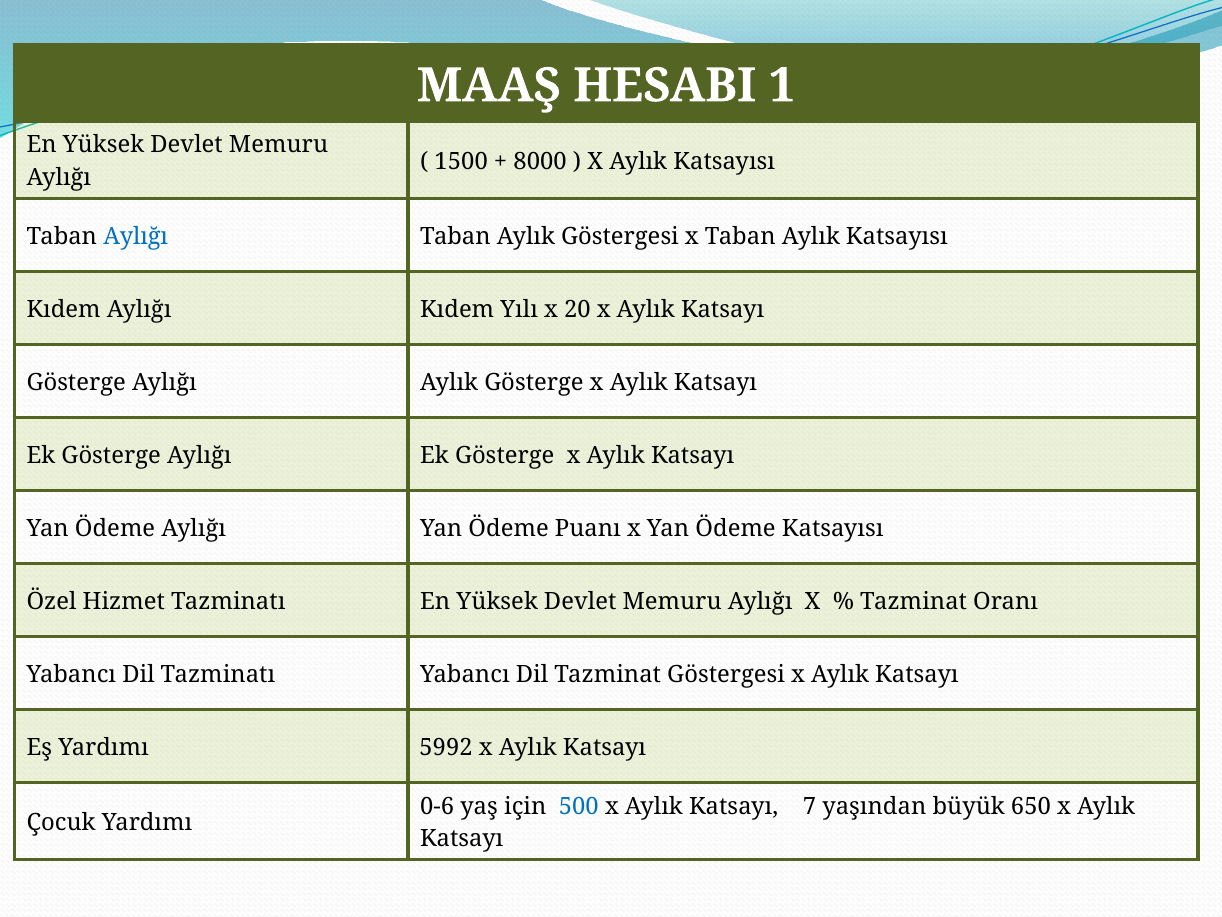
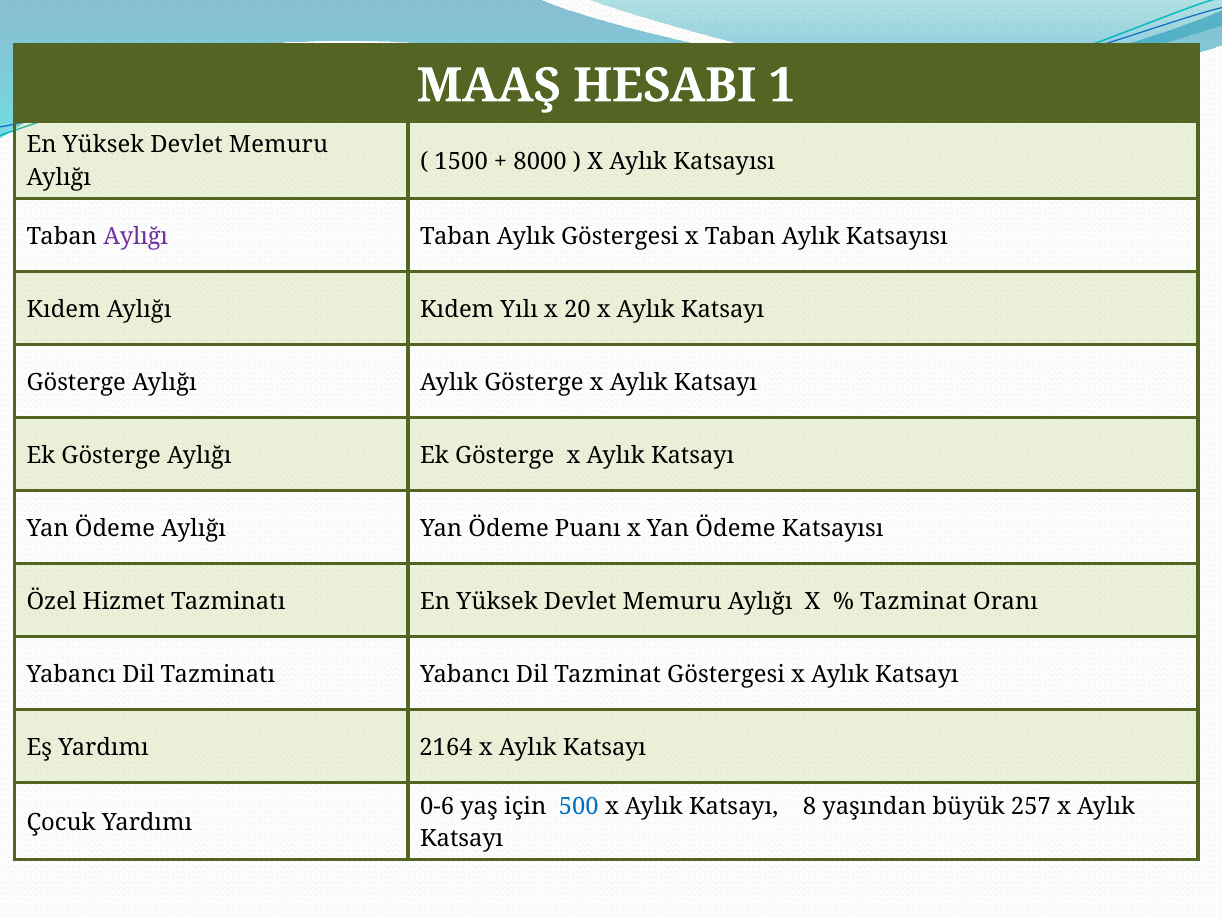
Aylığı at (136, 236) colour: blue -> purple
5992: 5992 -> 2164
7: 7 -> 8
650: 650 -> 257
